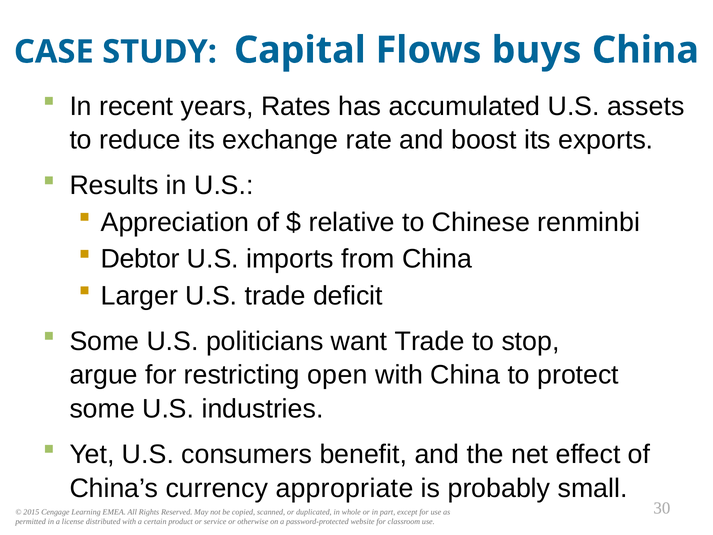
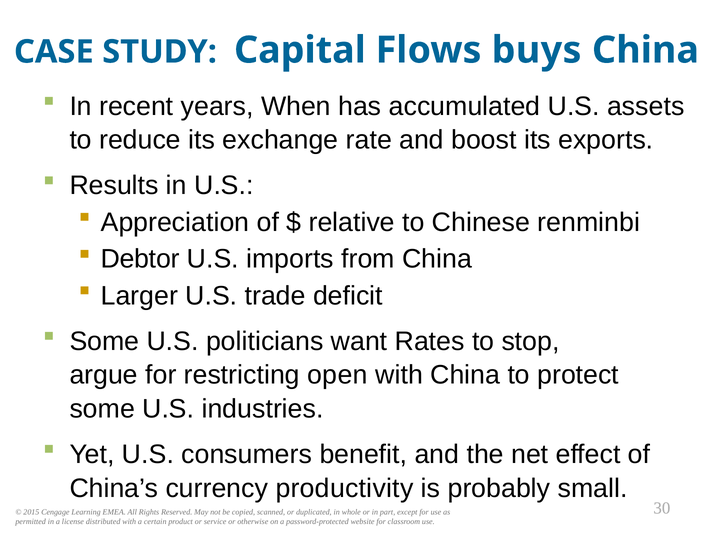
Rates: Rates -> When
want Trade: Trade -> Rates
appropriate: appropriate -> productivity
